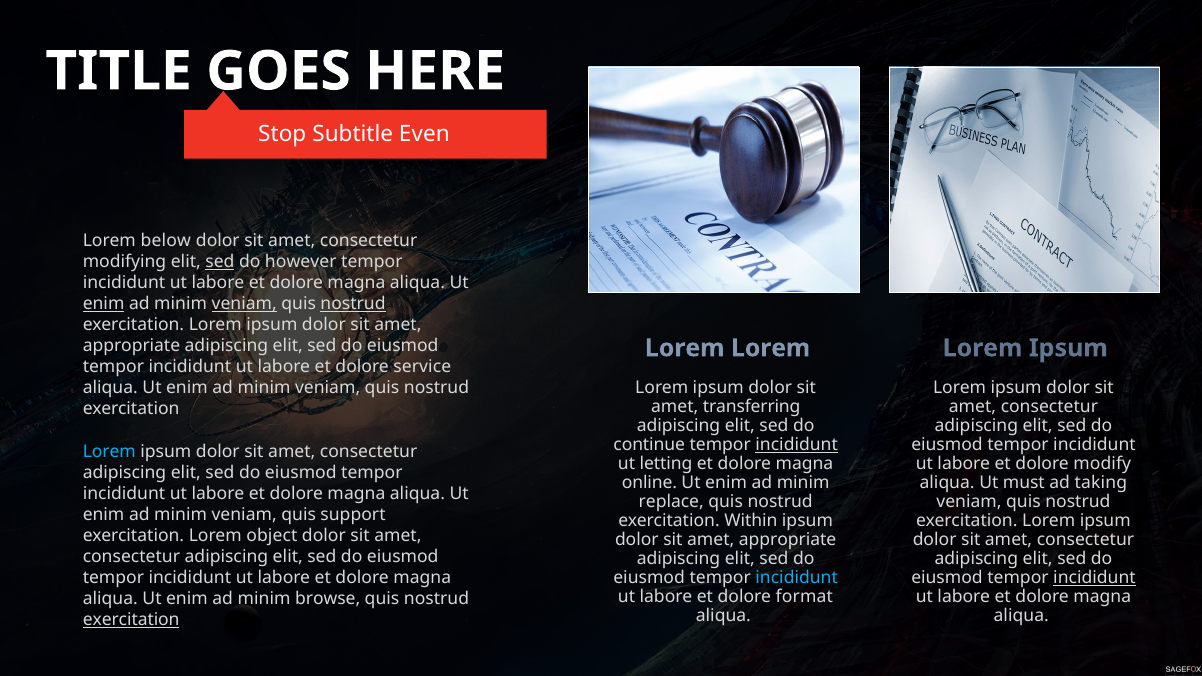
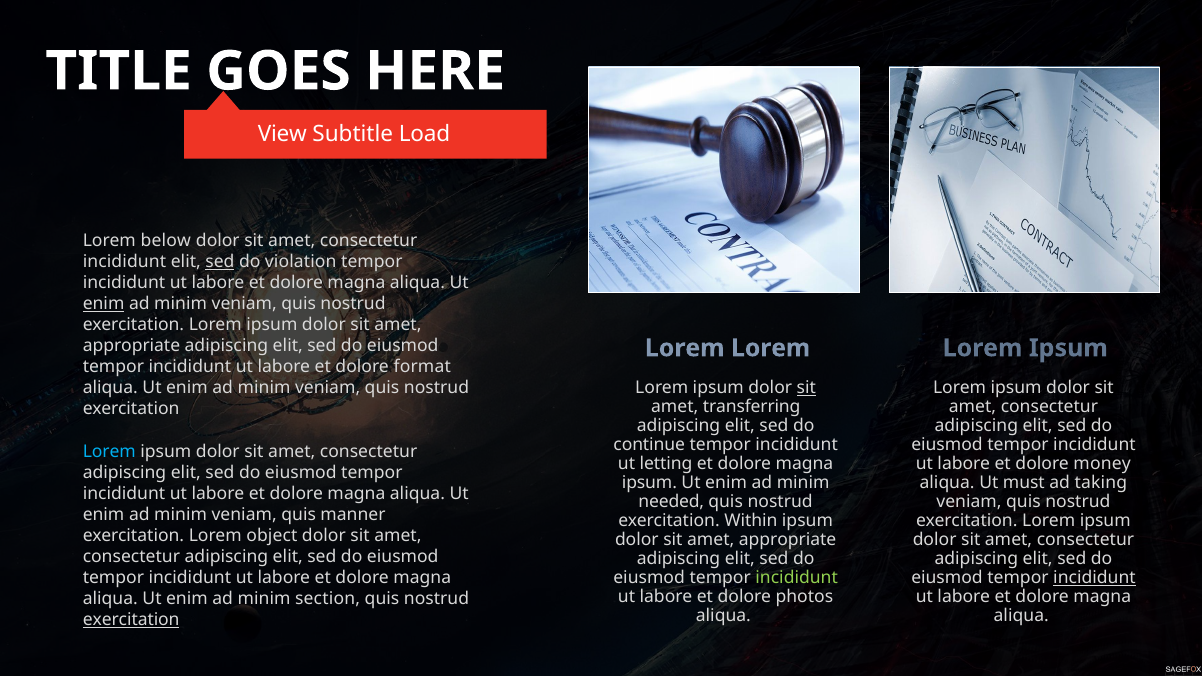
Stop: Stop -> View
Even: Even -> Load
modifying at (125, 262): modifying -> incididunt
however: however -> violation
veniam at (244, 304) underline: present -> none
nostrud at (353, 304) underline: present -> none
service: service -> format
sit at (806, 388) underline: none -> present
incididunt at (797, 445) underline: present -> none
modify: modify -> money
online at (649, 483): online -> ipsum
replace: replace -> needed
support: support -> manner
incididunt at (797, 578) colour: light blue -> light green
format: format -> photos
browse: browse -> section
